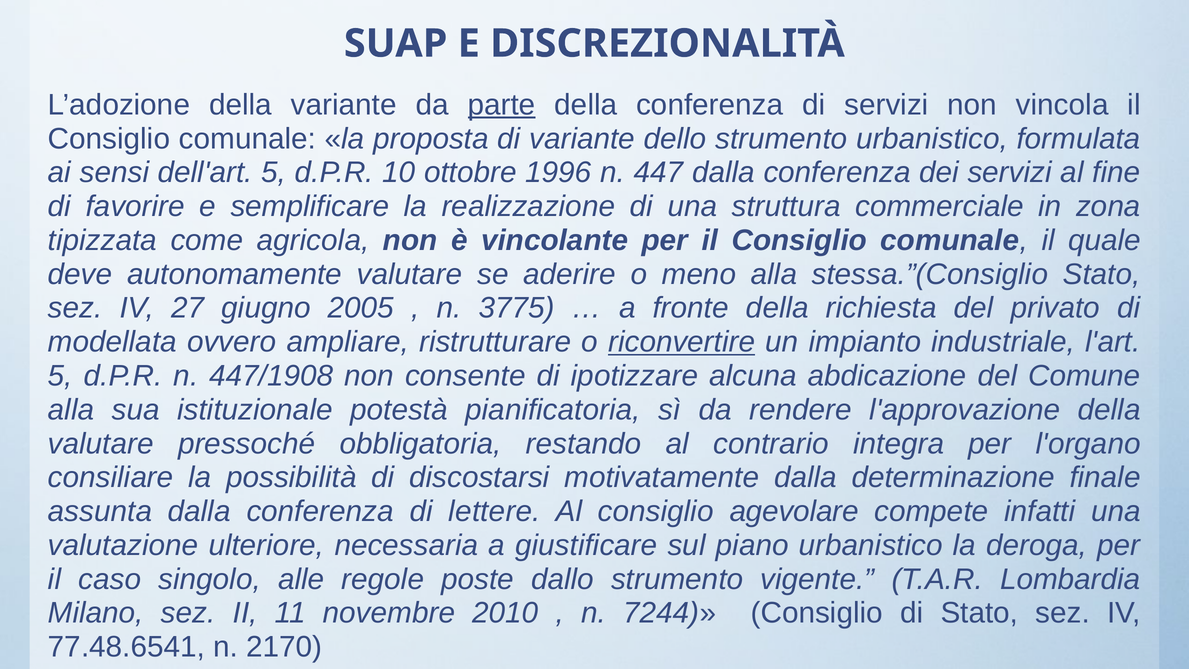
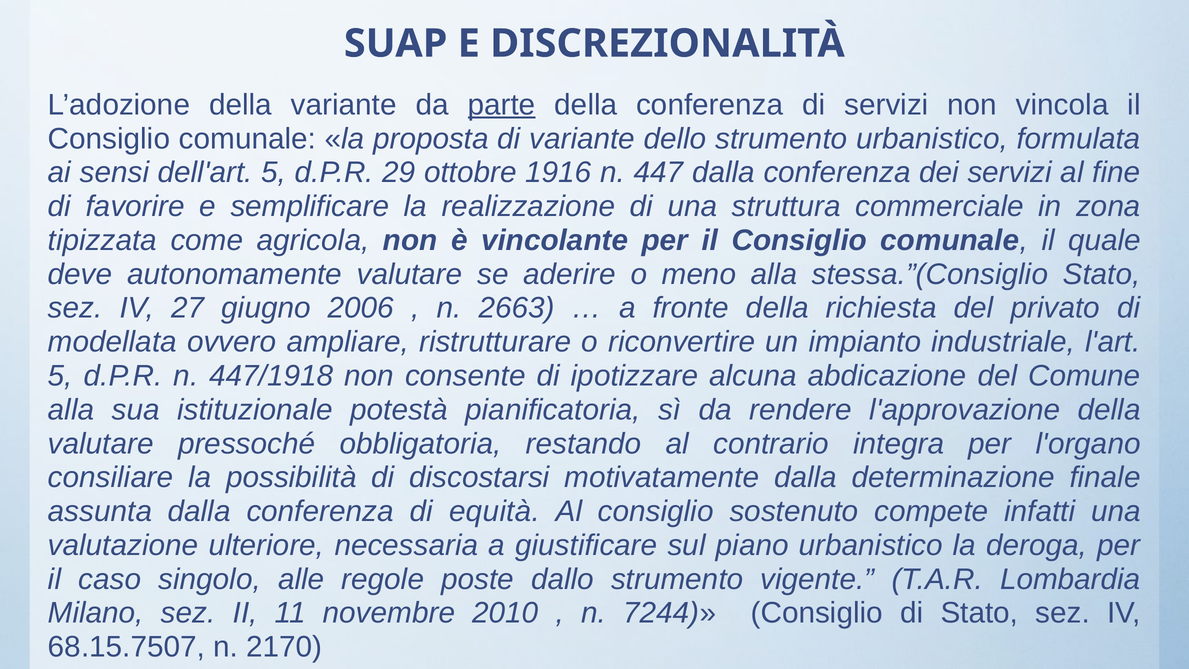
10: 10 -> 29
1996: 1996 -> 1916
2005: 2005 -> 2006
3775: 3775 -> 2663
riconvertire underline: present -> none
447/1908: 447/1908 -> 447/1918
lettere: lettere -> equità
agevolare: agevolare -> sostenuto
77.48.6541: 77.48.6541 -> 68.15.7507
